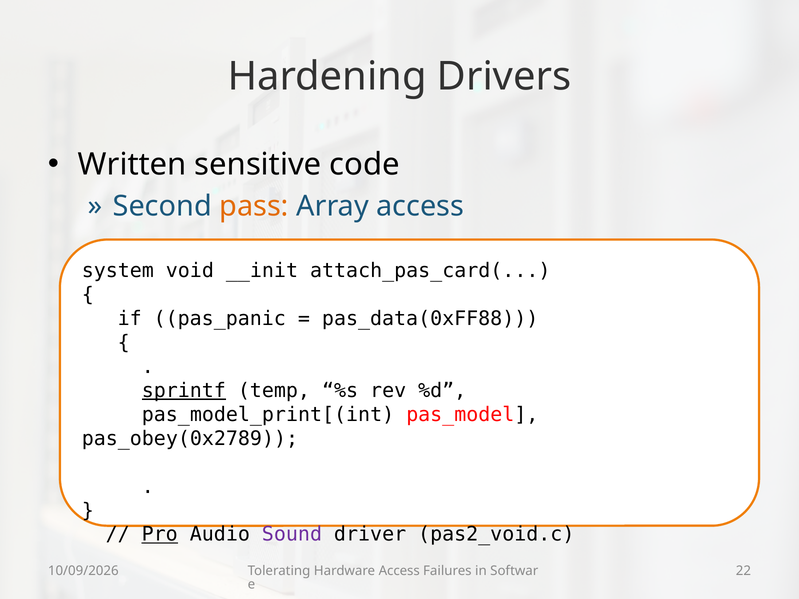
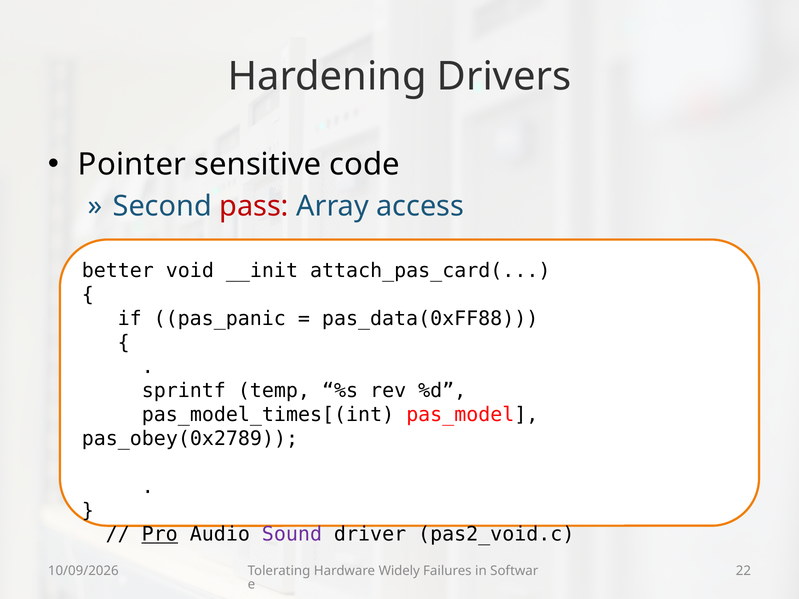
Written: Written -> Pointer
pass colour: orange -> red
system: system -> better
sprintf underline: present -> none
pas_model_print[(int: pas_model_print[(int -> pas_model_times[(int
Hardware Access: Access -> Widely
